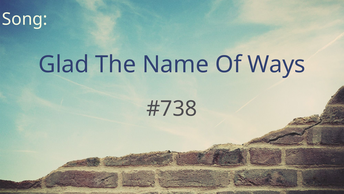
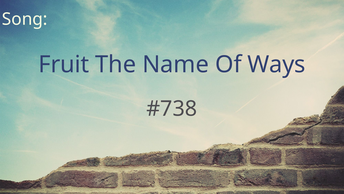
Glad: Glad -> Fruit
